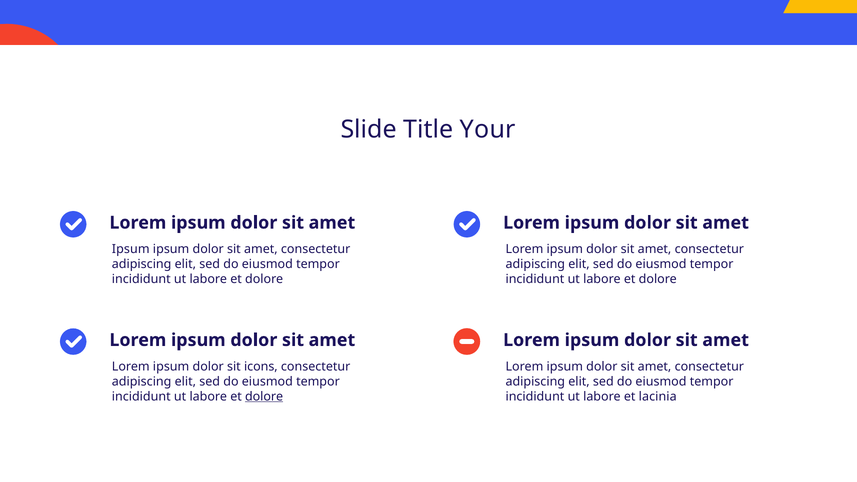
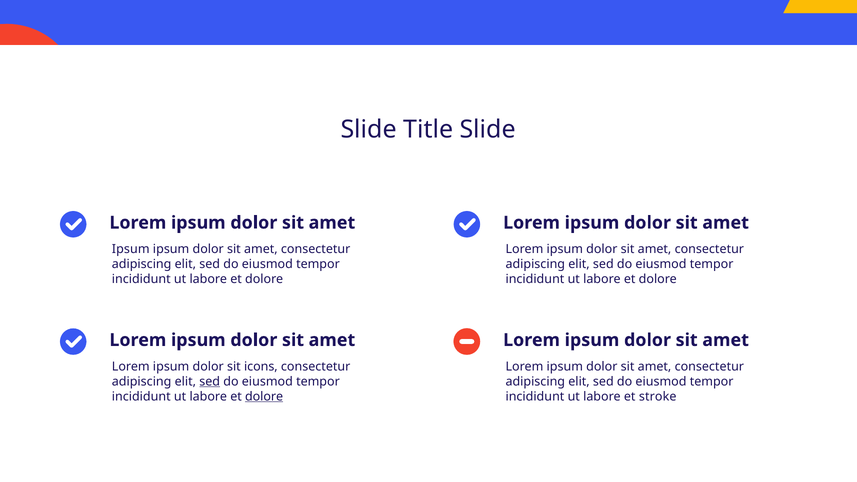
Title Your: Your -> Slide
sed at (210, 381) underline: none -> present
lacinia: lacinia -> stroke
